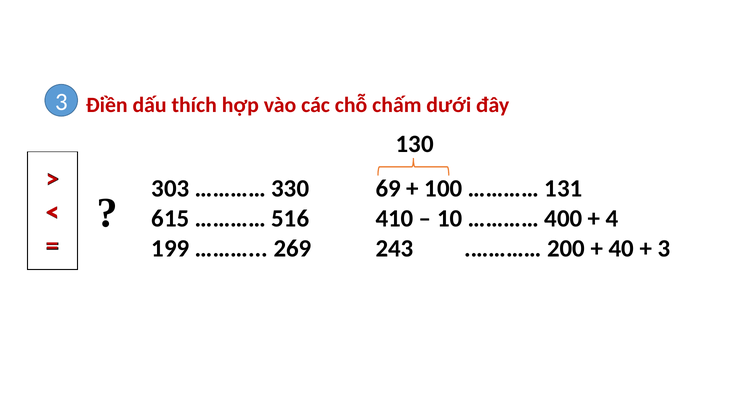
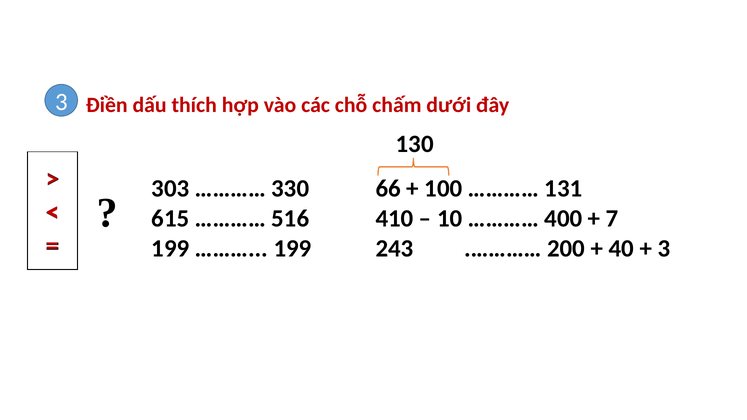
69: 69 -> 66
4: 4 -> 7
269 at (293, 248): 269 -> 199
